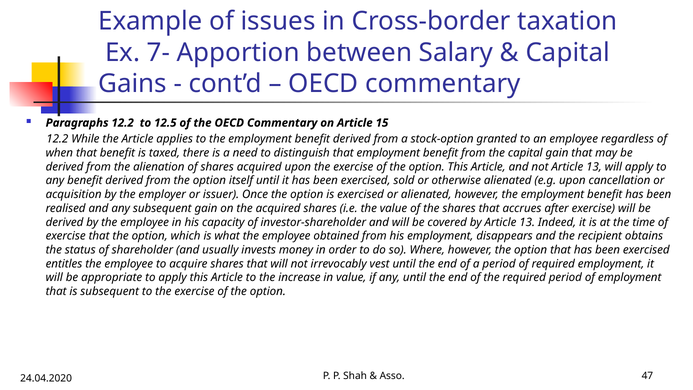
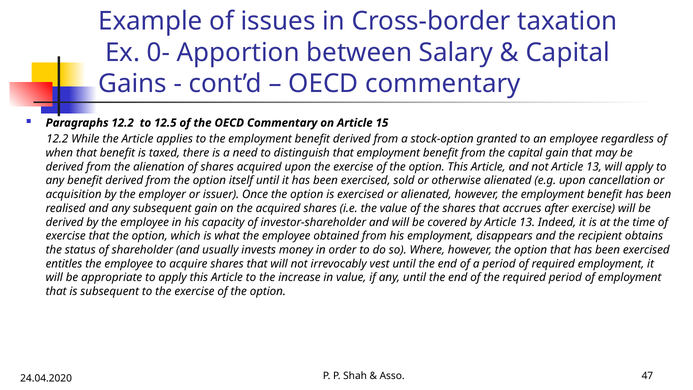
7-: 7- -> 0-
